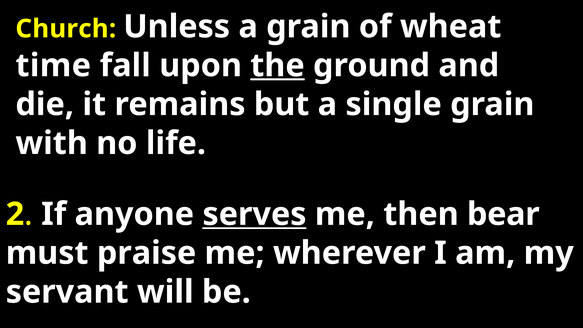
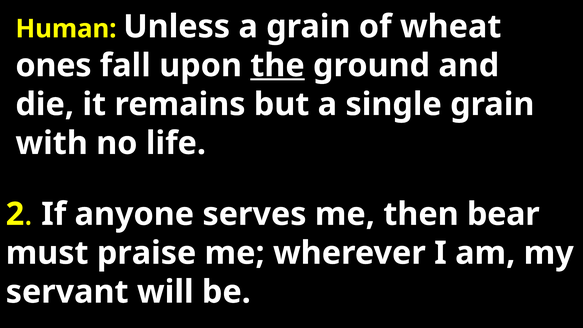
Church: Church -> Human
time: time -> ones
serves underline: present -> none
